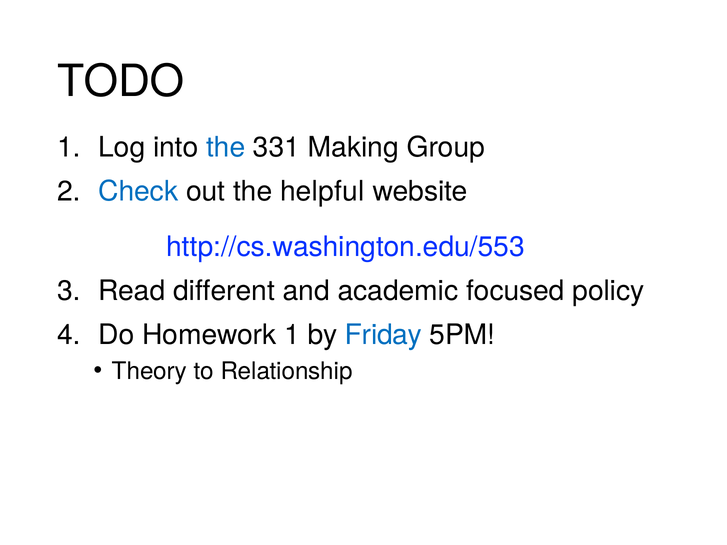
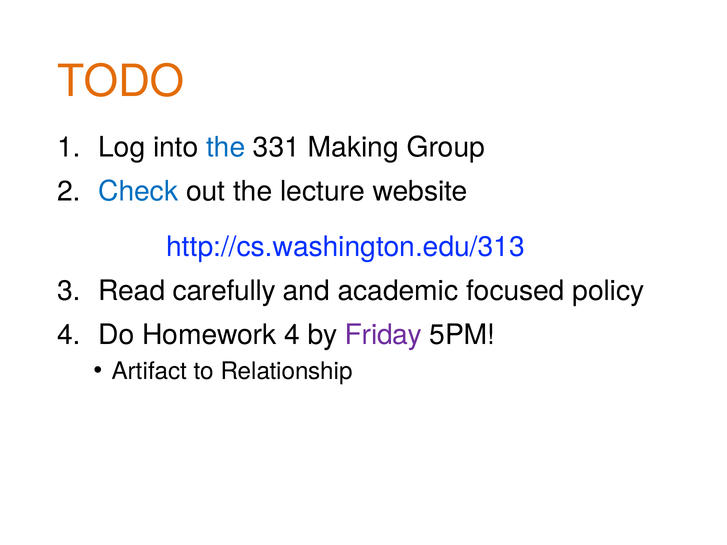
TODO colour: black -> orange
helpful: helpful -> lecture
http://cs.washington.edu/553: http://cs.washington.edu/553 -> http://cs.washington.edu/313
different: different -> carefully
Homework 1: 1 -> 4
Friday colour: blue -> purple
Theory: Theory -> Artifact
